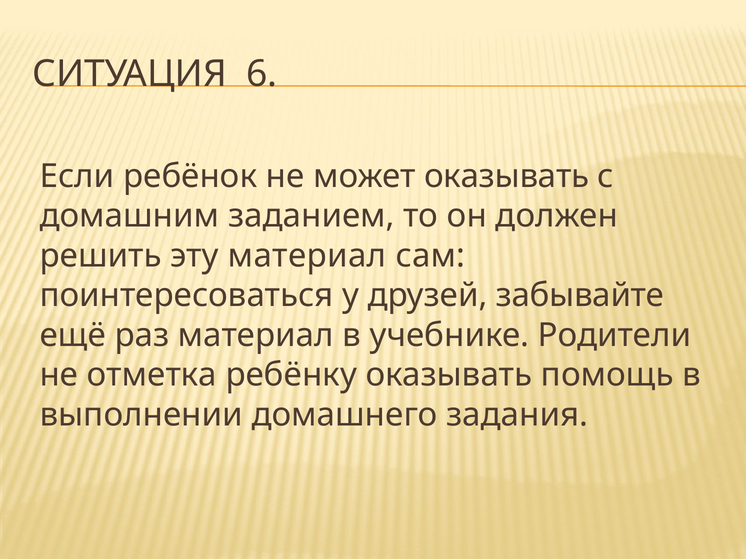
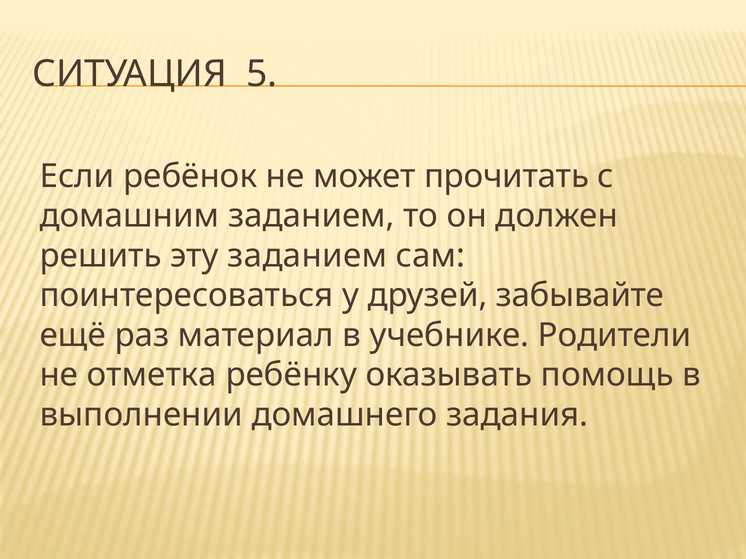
6: 6 -> 5
может оказывать: оказывать -> прочитать
эту материал: материал -> заданием
